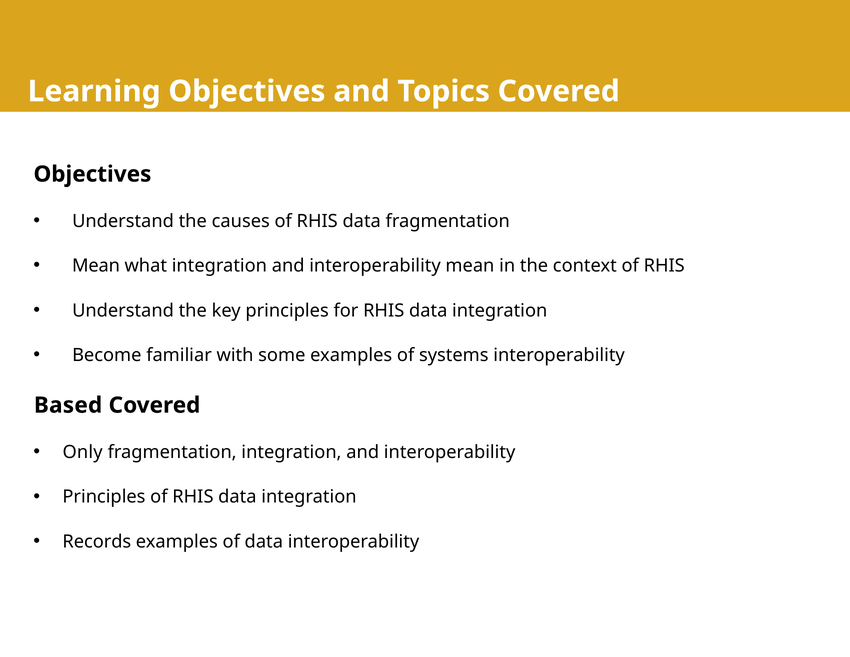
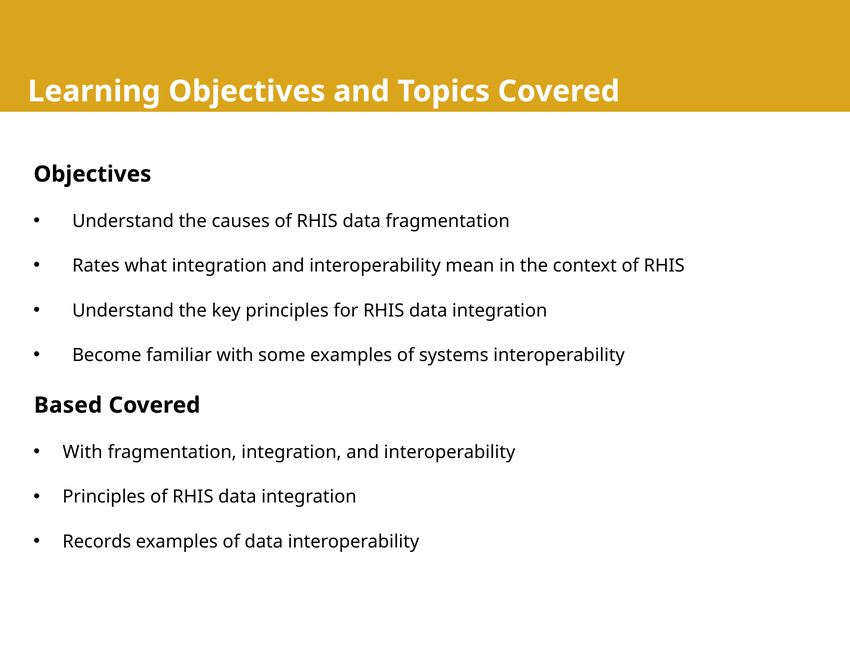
Mean at (96, 266): Mean -> Rates
Only at (83, 452): Only -> With
